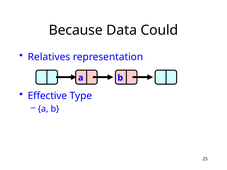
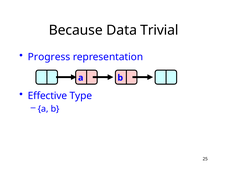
Could: Could -> Trivial
Relatives: Relatives -> Progress
